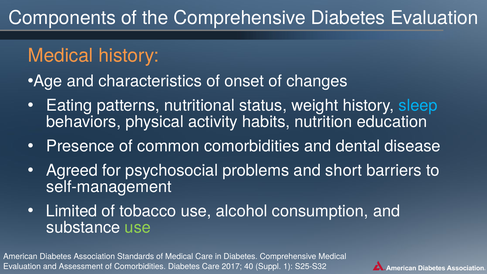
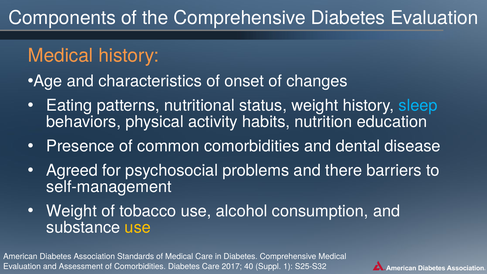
short: short -> there
Limited at (72, 211): Limited -> Weight
use at (138, 227) colour: light green -> yellow
